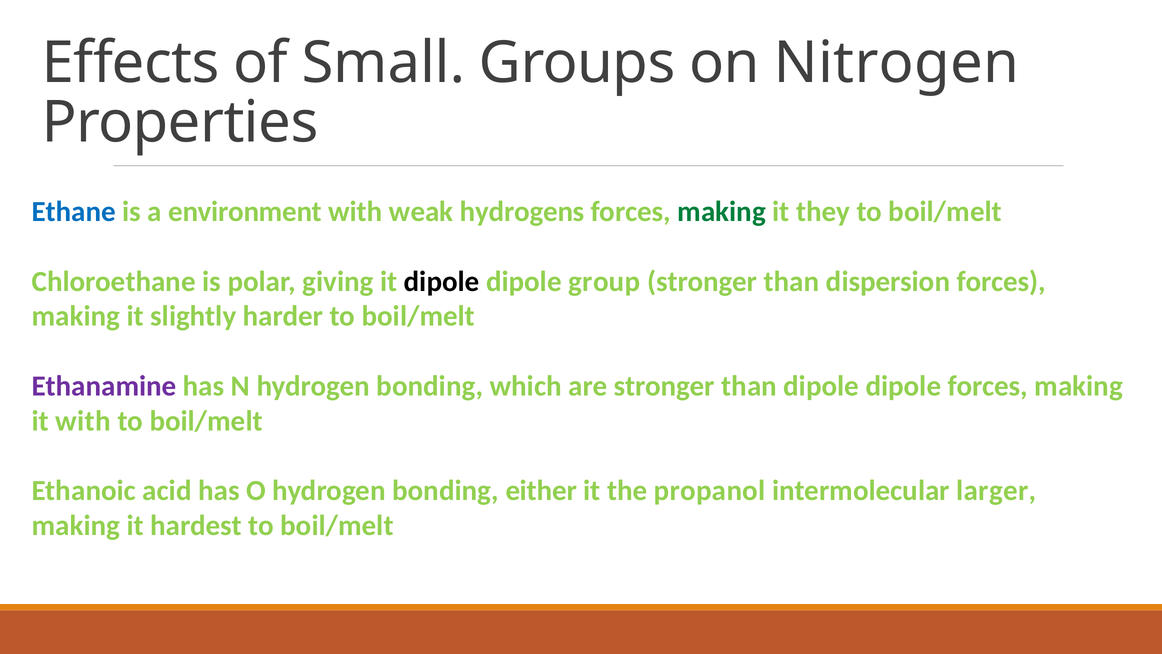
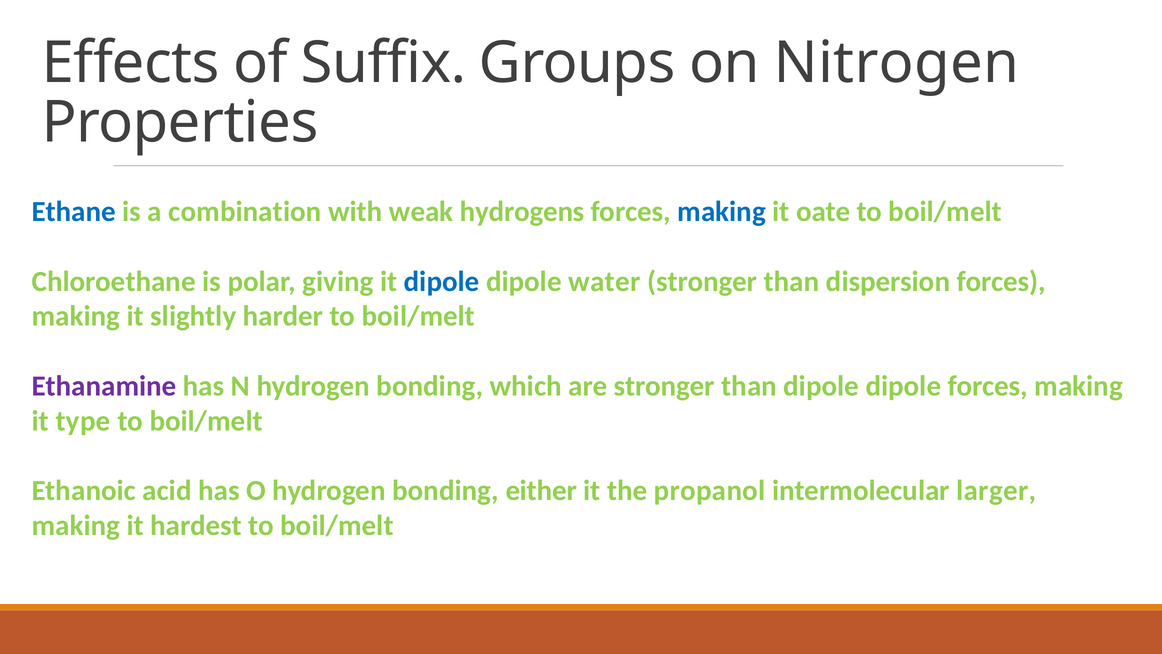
Small: Small -> Suffix
environment: environment -> combination
making at (722, 212) colour: green -> blue
they: they -> oate
dipole at (442, 281) colour: black -> blue
group: group -> water
it with: with -> type
